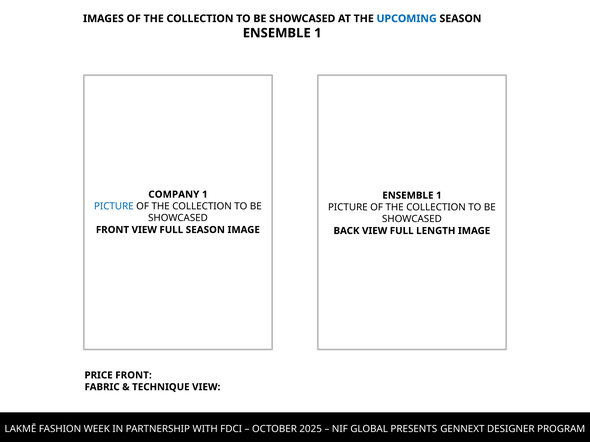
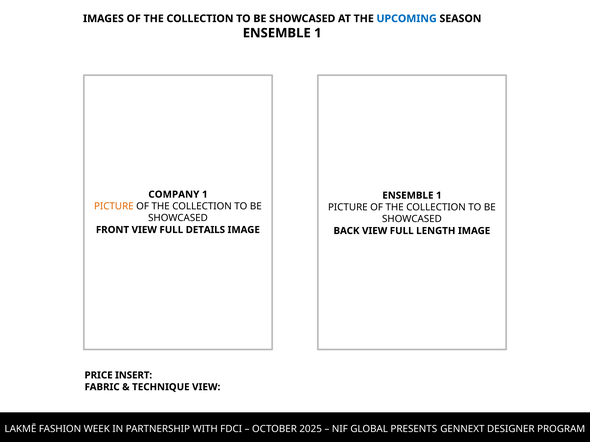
PICTURE at (114, 206) colour: blue -> orange
FULL SEASON: SEASON -> DETAILS
PRICE FRONT: FRONT -> INSERT
